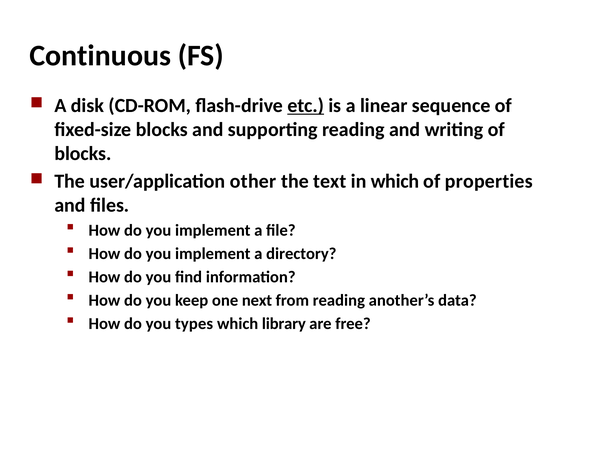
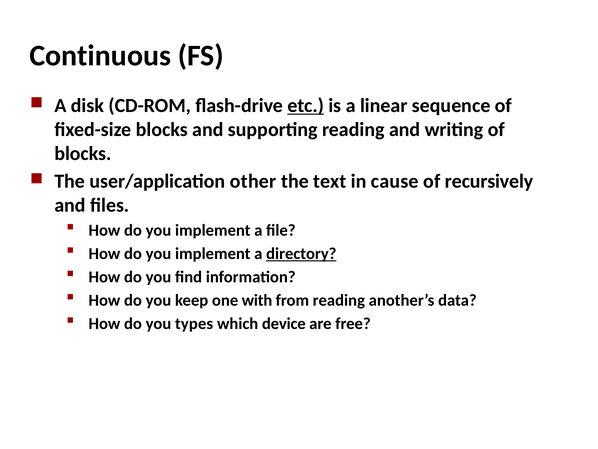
in which: which -> cause
properties: properties -> recursively
directory underline: none -> present
next: next -> with
library: library -> device
